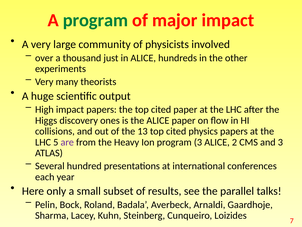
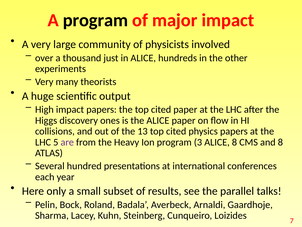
program at (95, 20) colour: green -> black
ALICE 2: 2 -> 8
and 3: 3 -> 8
